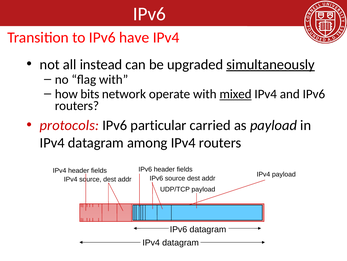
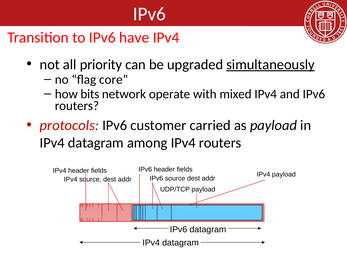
instead: instead -> priority
flag with: with -> core
mixed underline: present -> none
particular: particular -> customer
